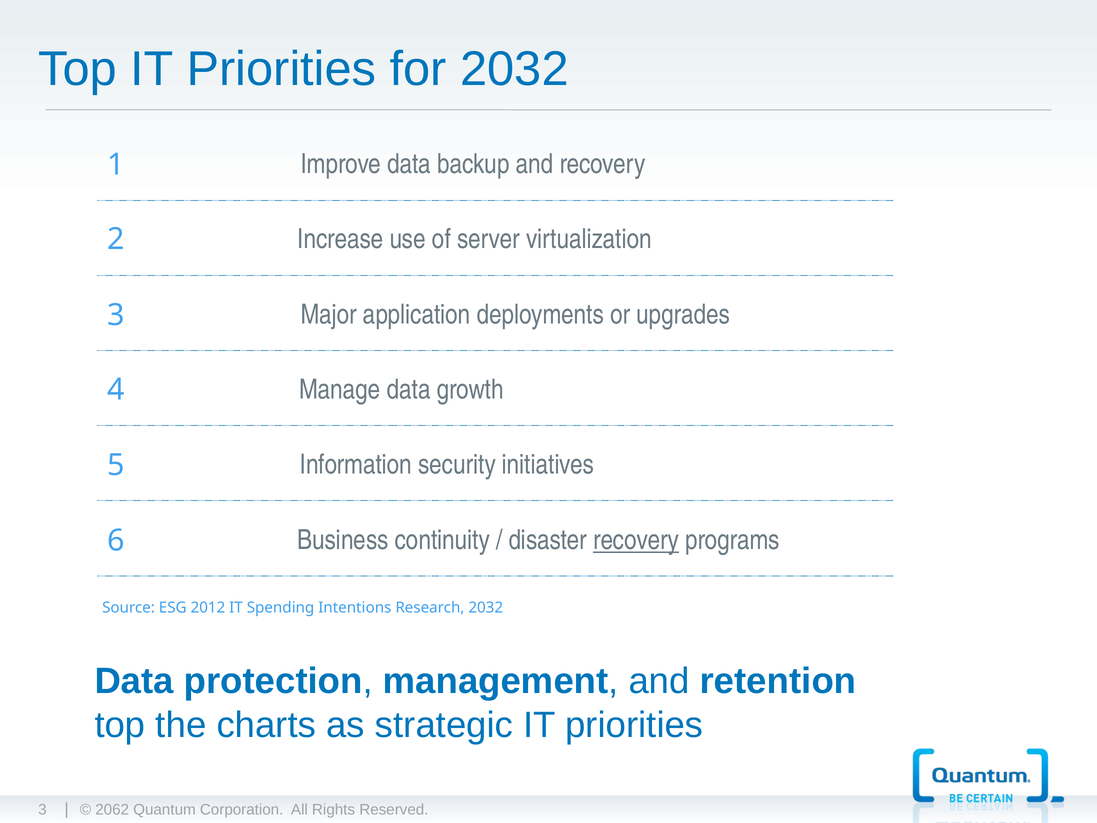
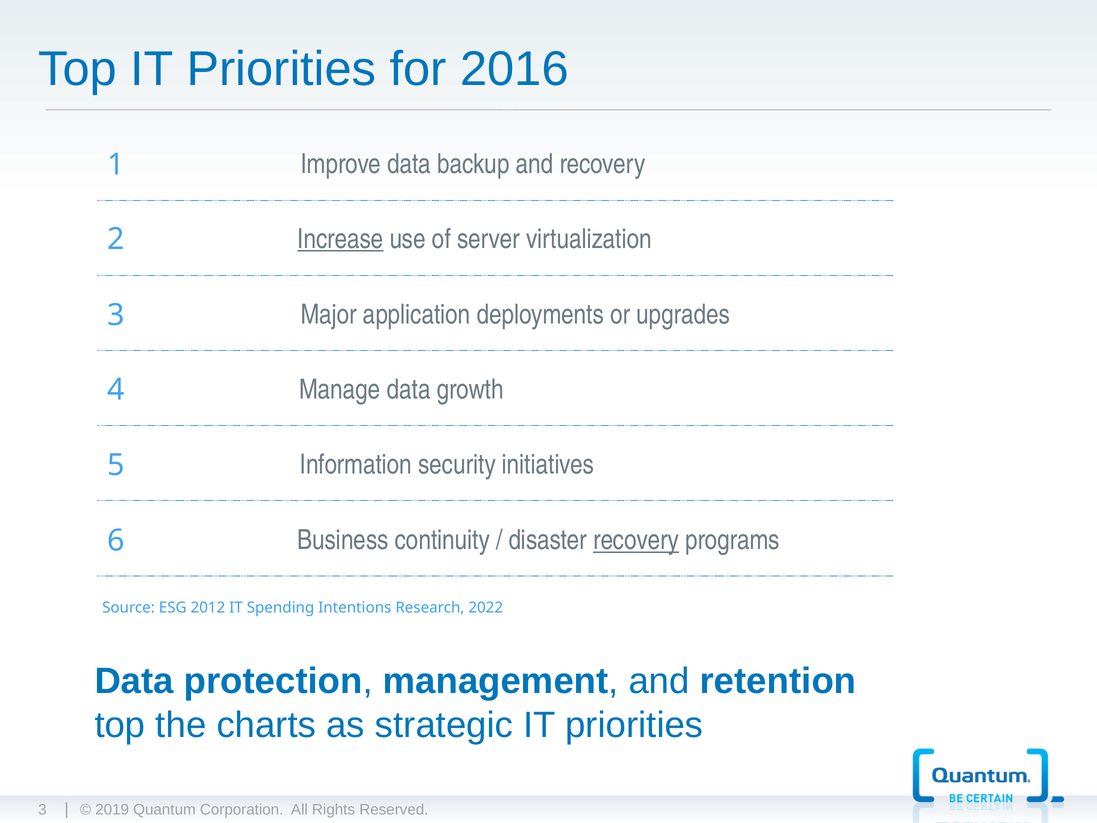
for 2032: 2032 -> 2016
Increase underline: none -> present
Research 2032: 2032 -> 2022
2062: 2062 -> 2019
